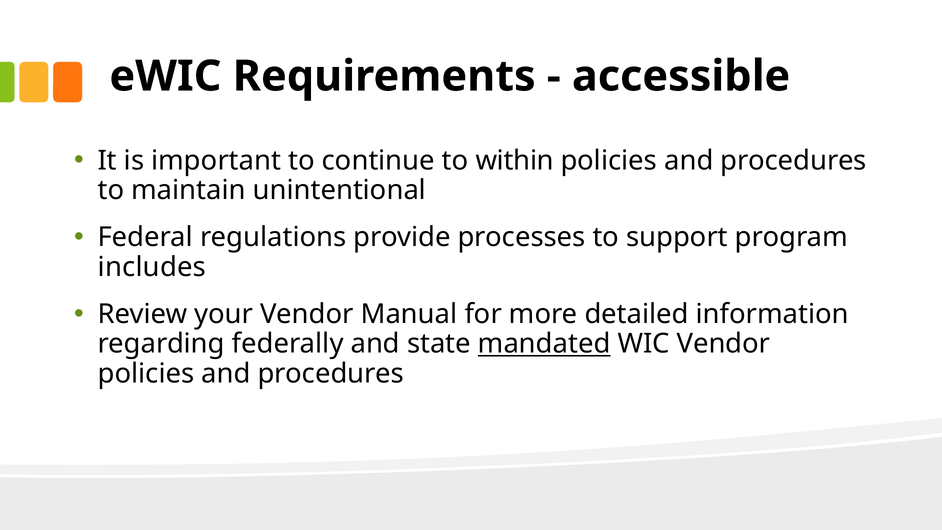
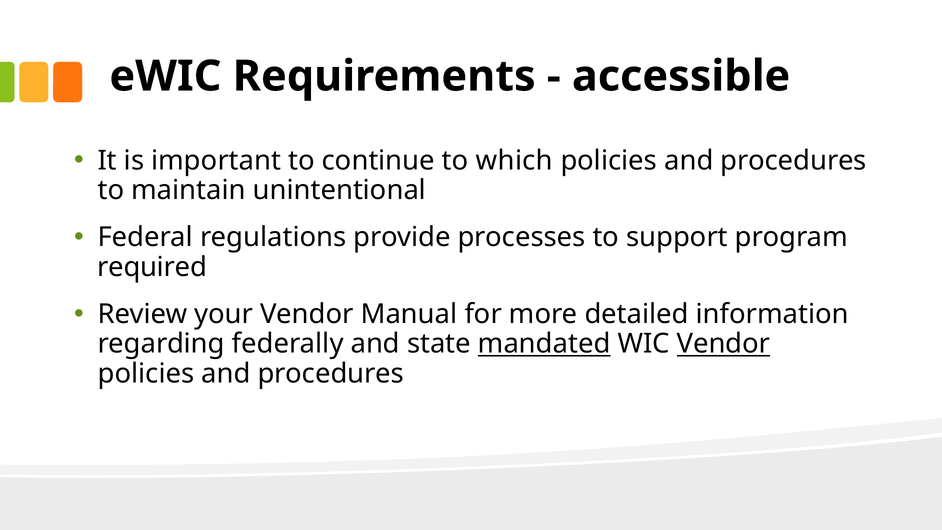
within: within -> which
includes: includes -> required
Vendor at (723, 344) underline: none -> present
